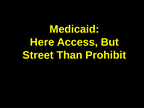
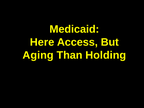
Street: Street -> Aging
Prohibit: Prohibit -> Holding
